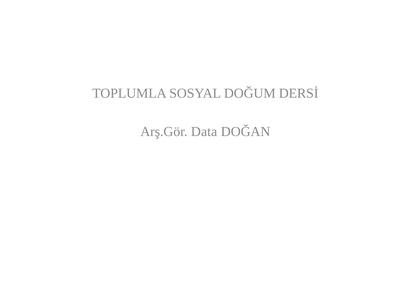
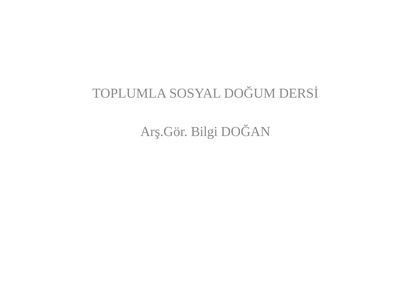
Data: Data -> Bilgi
